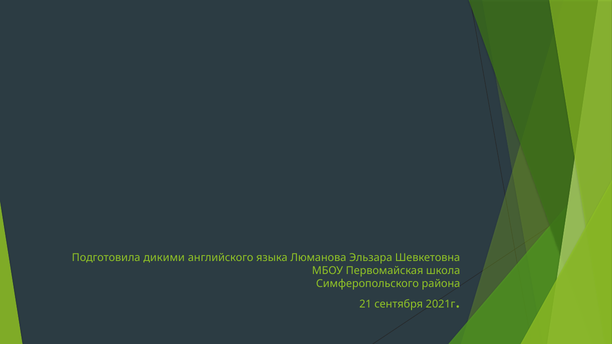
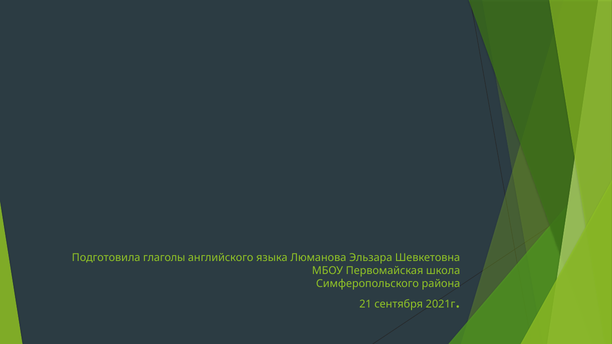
дикими: дикими -> глаголы
